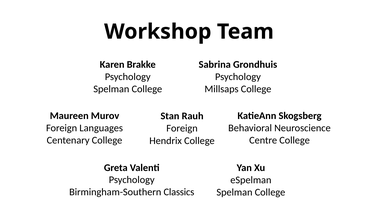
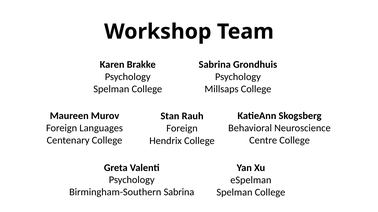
Birmingham-Southern Classics: Classics -> Sabrina
